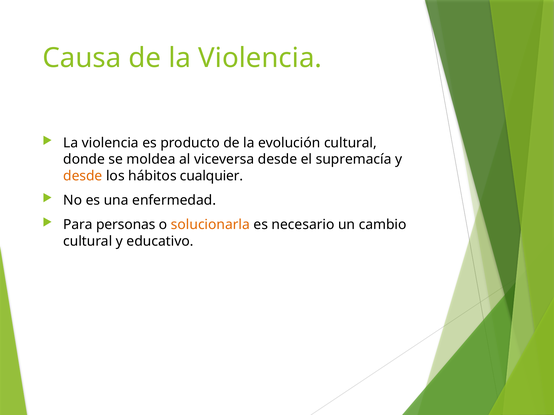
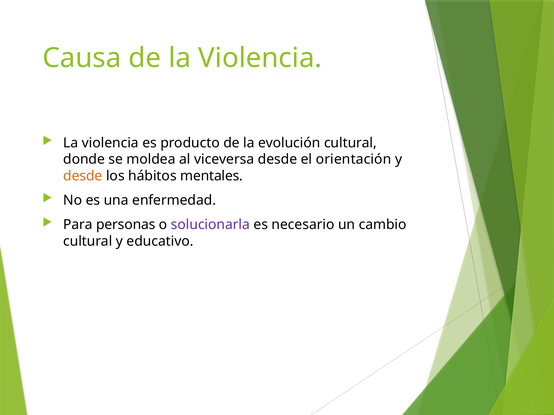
supremacía: supremacía -> orientación
cualquier: cualquier -> mentales
solucionarla colour: orange -> purple
